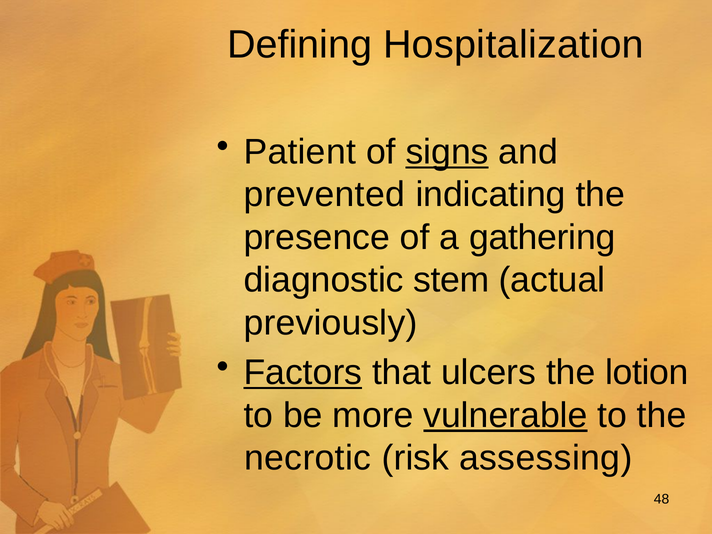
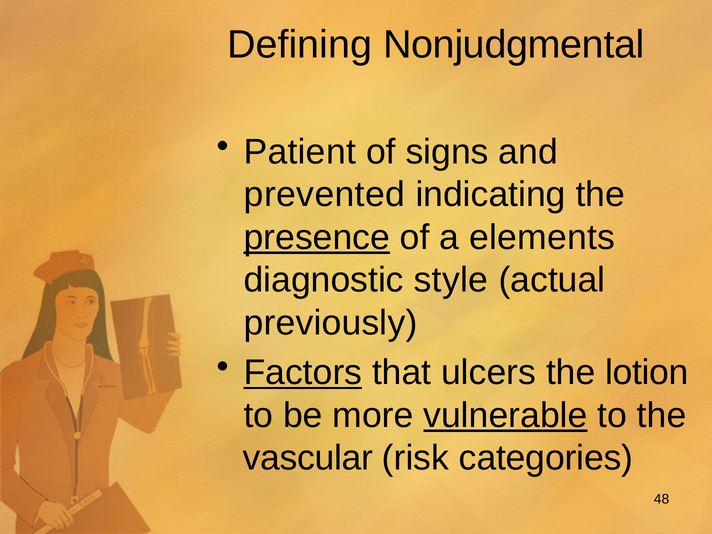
Hospitalization: Hospitalization -> Nonjudgmental
signs underline: present -> none
presence underline: none -> present
gathering: gathering -> elements
stem: stem -> style
necrotic: necrotic -> vascular
assessing: assessing -> categories
